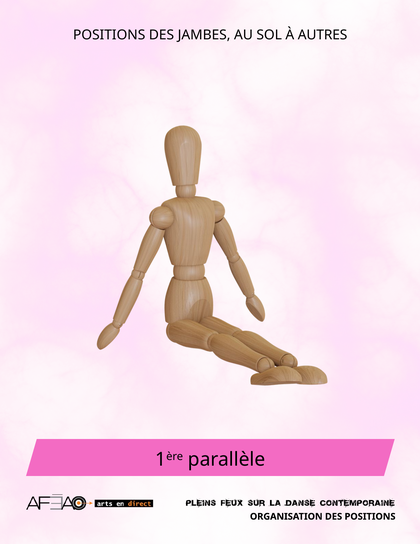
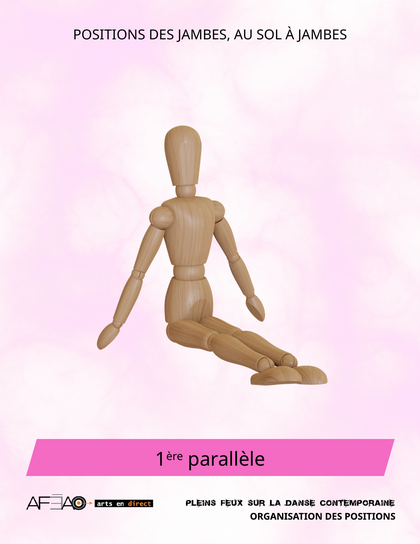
À AUTRES: AUTRES -> JAMBES
